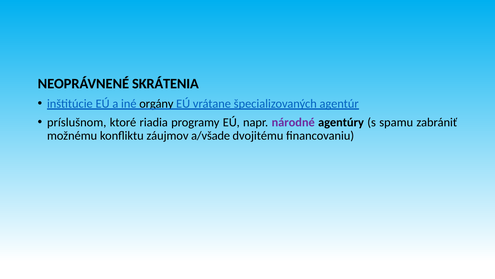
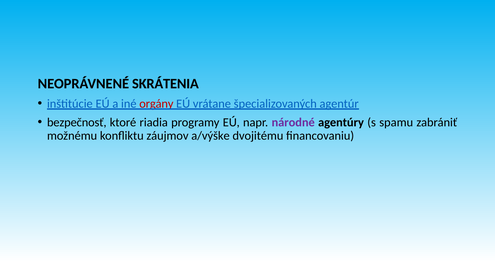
orgány colour: black -> red
príslušnom: príslušnom -> bezpečnosť
a/všade: a/všade -> a/výške
